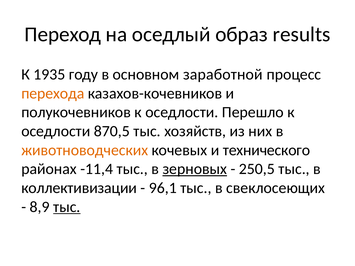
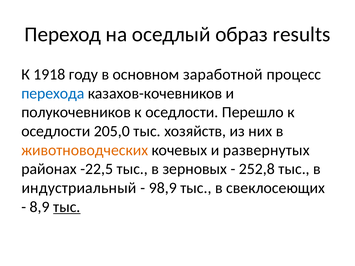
1935: 1935 -> 1918
перехода colour: orange -> blue
870,5: 870,5 -> 205,0
технического: технического -> развернутых
-11,4: -11,4 -> -22,5
зерновых underline: present -> none
250,5: 250,5 -> 252,8
коллективизации: коллективизации -> индустриальный
96,1: 96,1 -> 98,9
